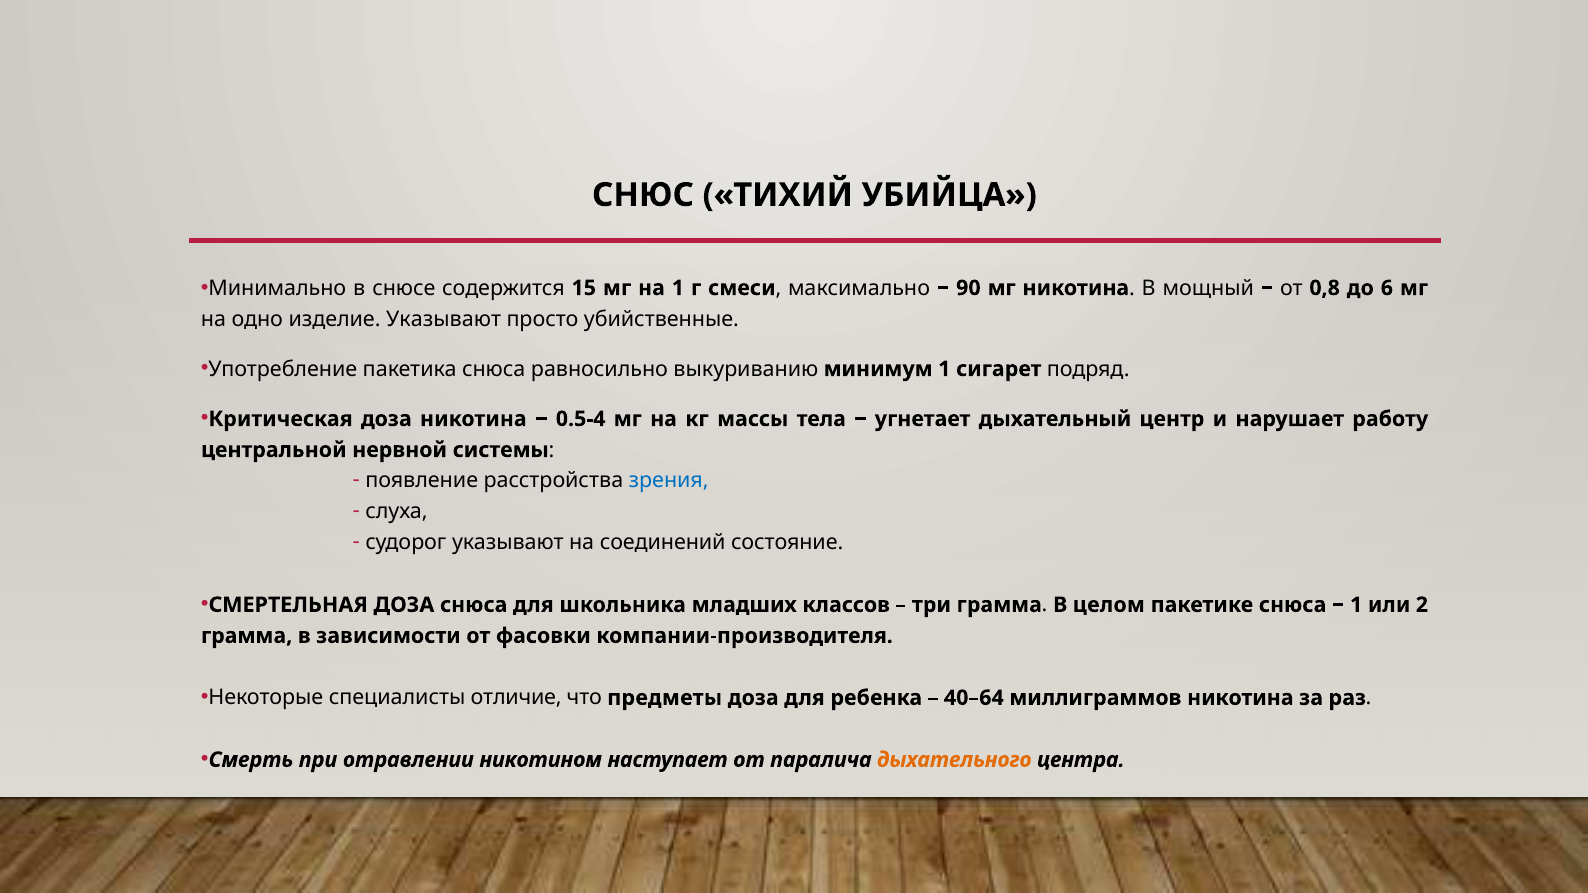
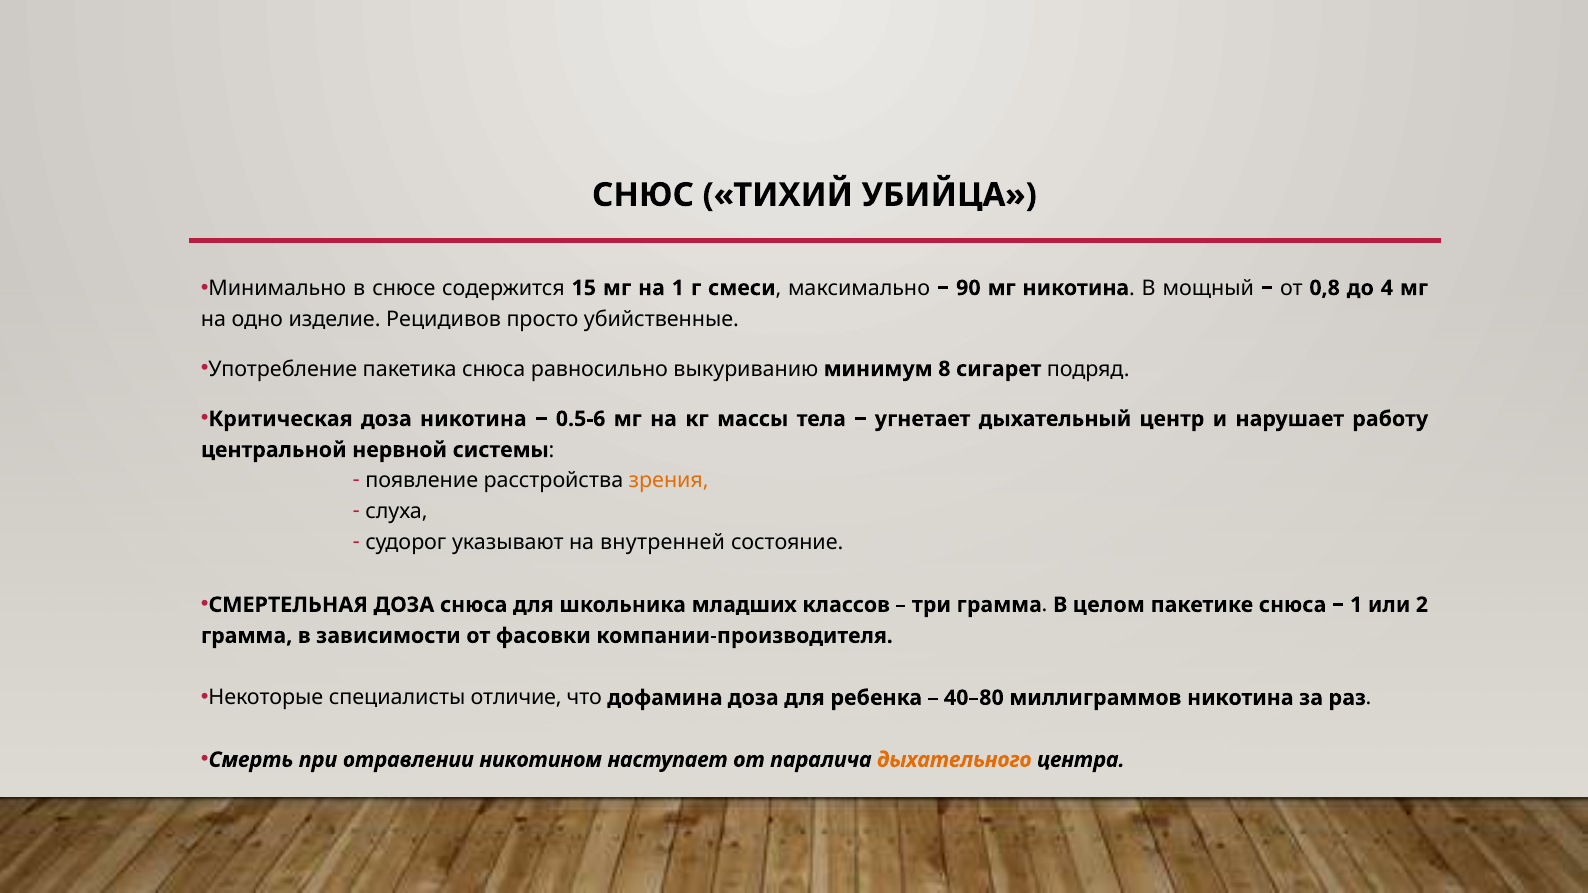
6: 6 -> 4
изделие Указывают: Указывают -> Рецидивов
минимум 1: 1 -> 8
0.5-4: 0.5-4 -> 0.5-6
зрения colour: blue -> orange
соединений: соединений -> внутренней
предметы: предметы -> дофамина
40–64: 40–64 -> 40–80
